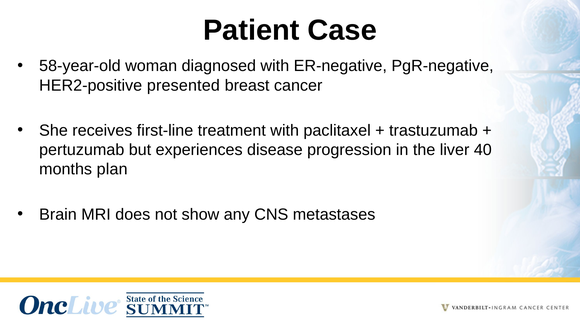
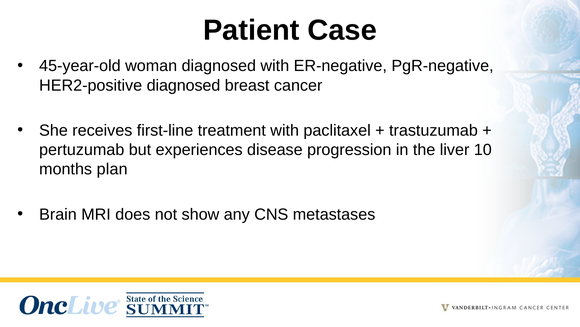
58-year-old: 58-year-old -> 45-year-old
HER2-positive presented: presented -> diagnosed
40: 40 -> 10
